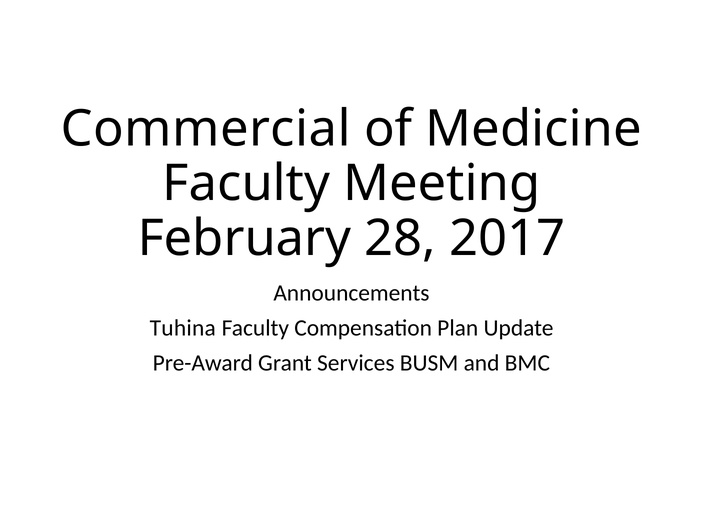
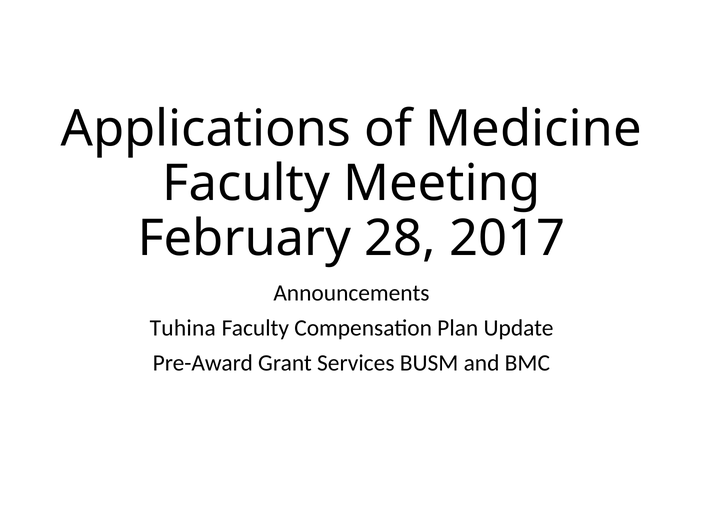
Commercial: Commercial -> Applications
